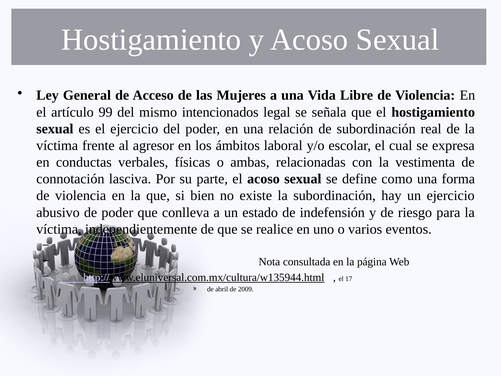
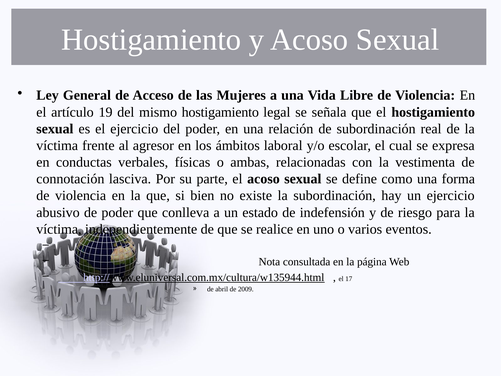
99: 99 -> 19
mismo intencionados: intencionados -> hostigamiento
